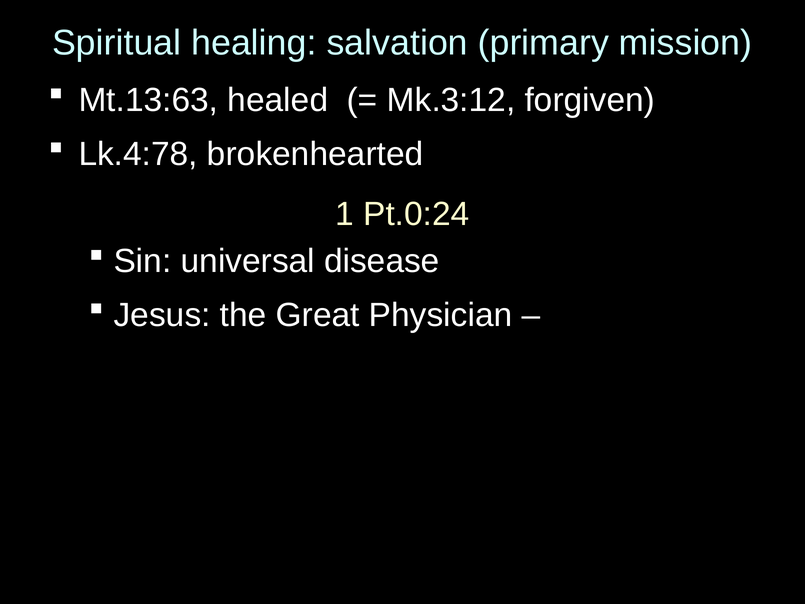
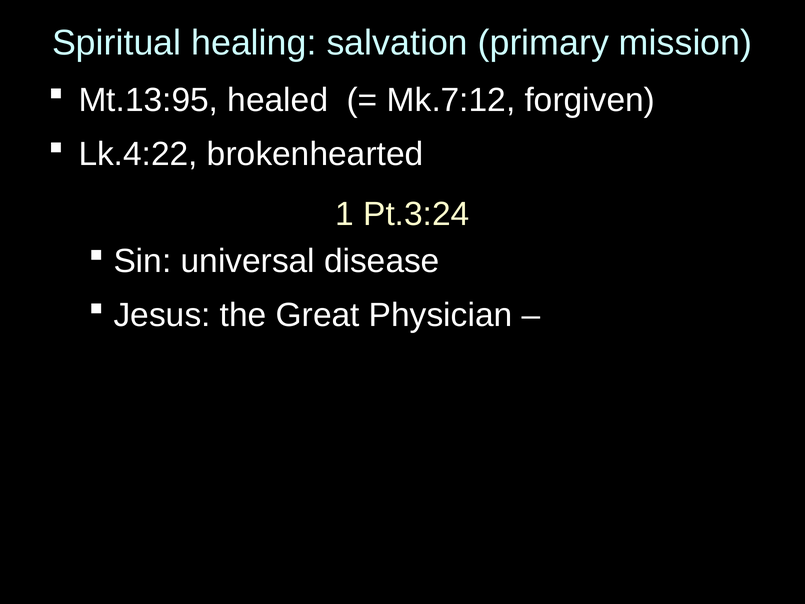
Mt.13:63: Mt.13:63 -> Mt.13:95
Mk.3:12: Mk.3:12 -> Mk.7:12
Lk.4:78: Lk.4:78 -> Lk.4:22
Pt.0:24: Pt.0:24 -> Pt.3:24
